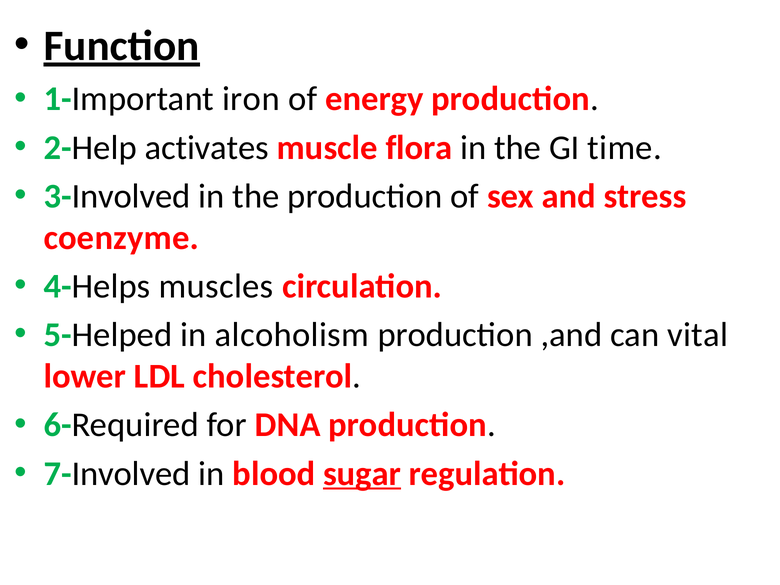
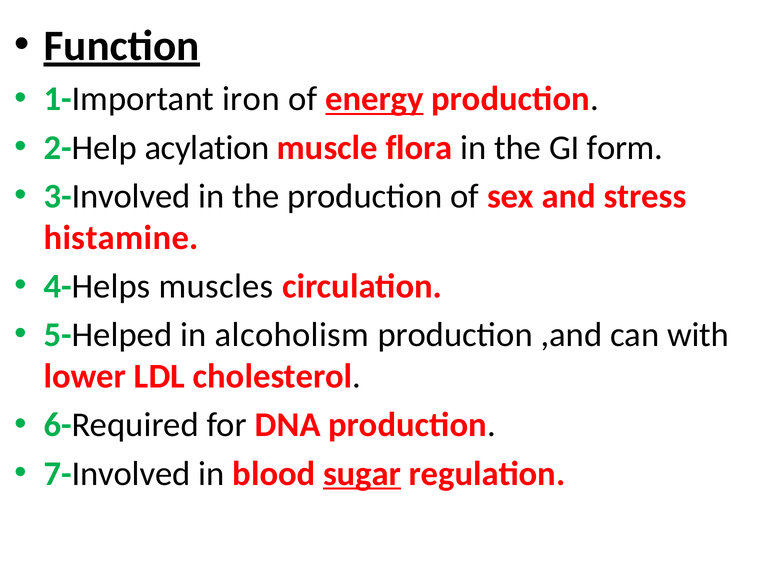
energy underline: none -> present
activates: activates -> acylation
time: time -> form
coenzyme: coenzyme -> histamine
vital: vital -> with
